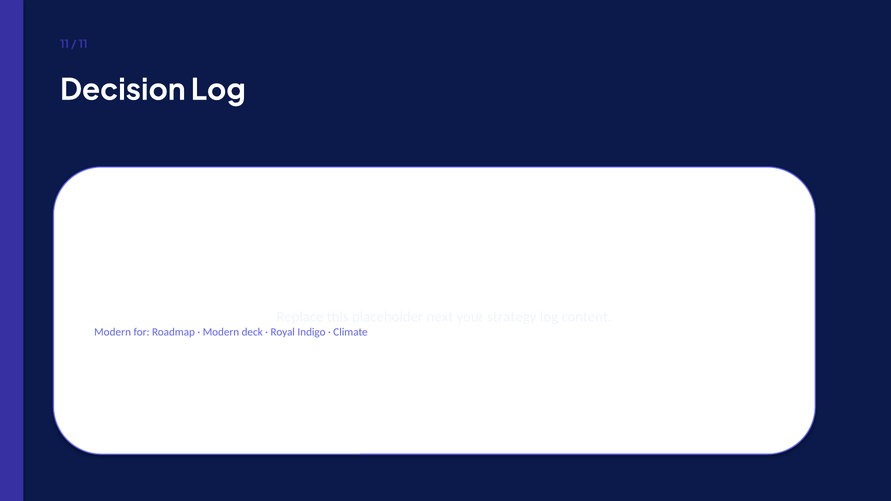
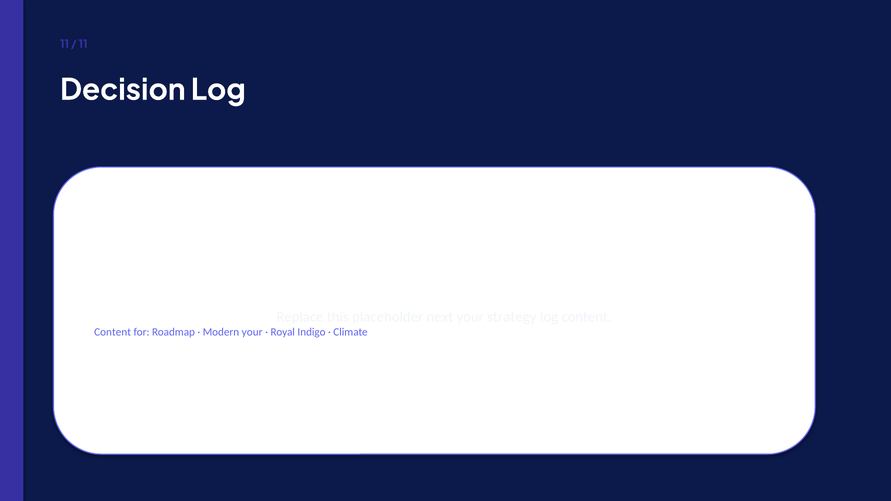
Modern at (113, 332): Modern -> Content
Modern deck: deck -> your
